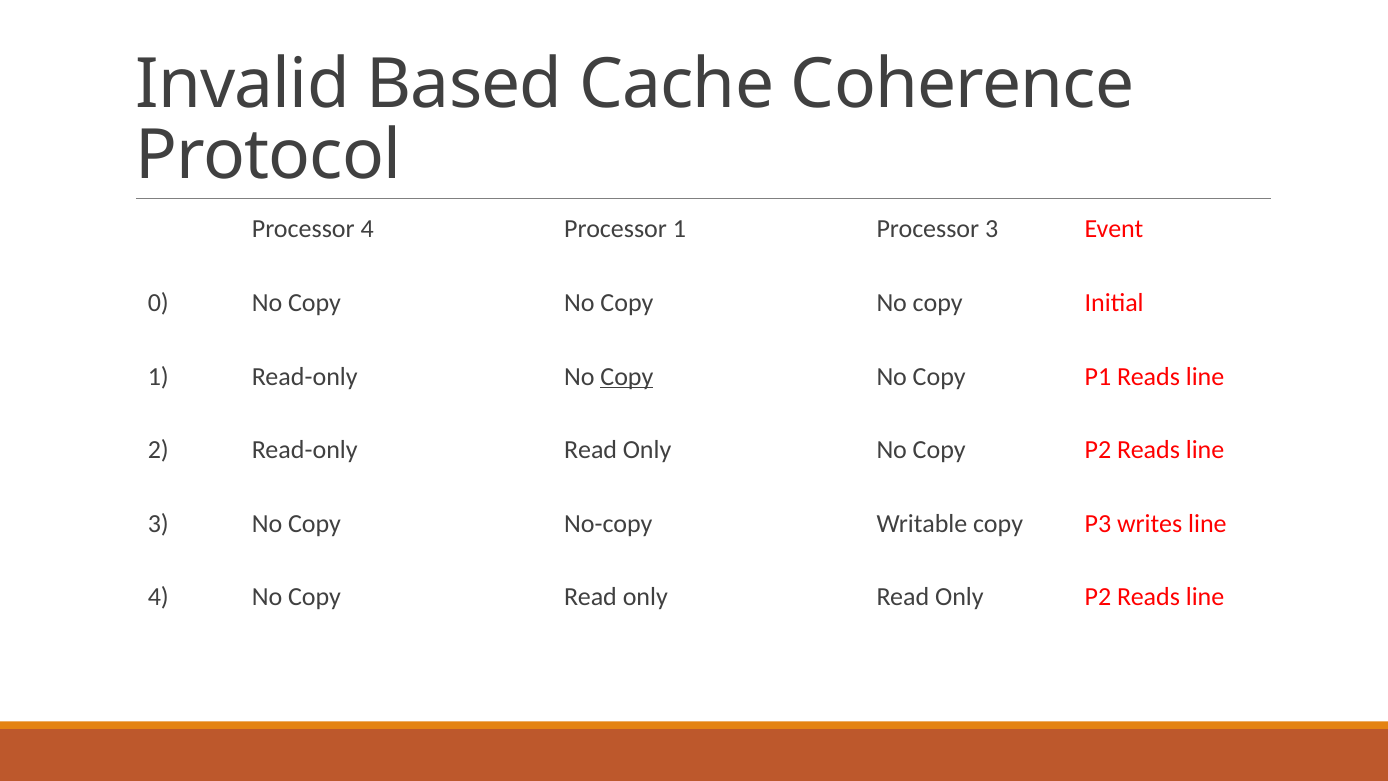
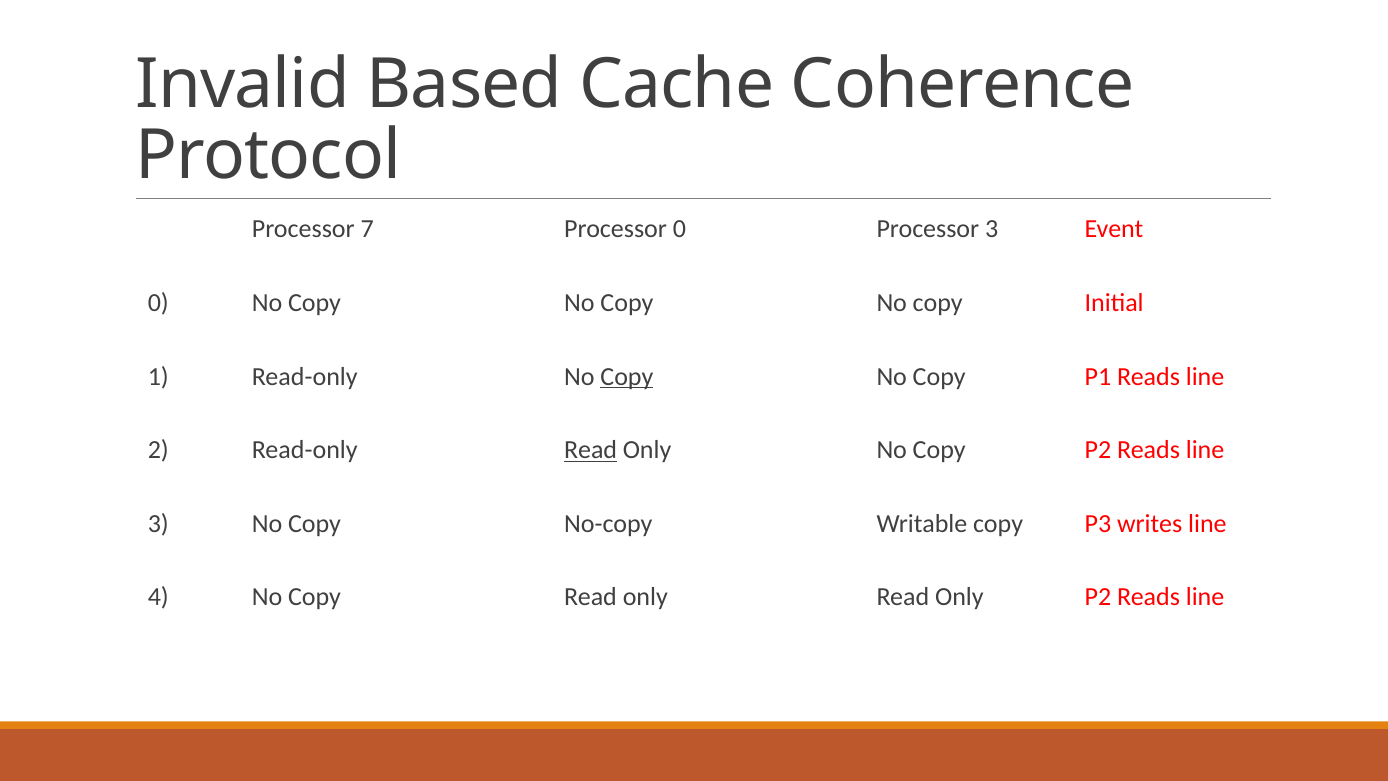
Processor 4: 4 -> 7
Processor 1: 1 -> 0
Read at (591, 450) underline: none -> present
